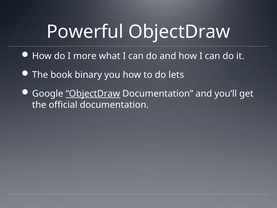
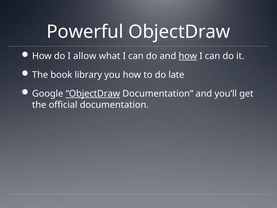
more: more -> allow
how at (188, 56) underline: none -> present
binary: binary -> library
lets: lets -> late
